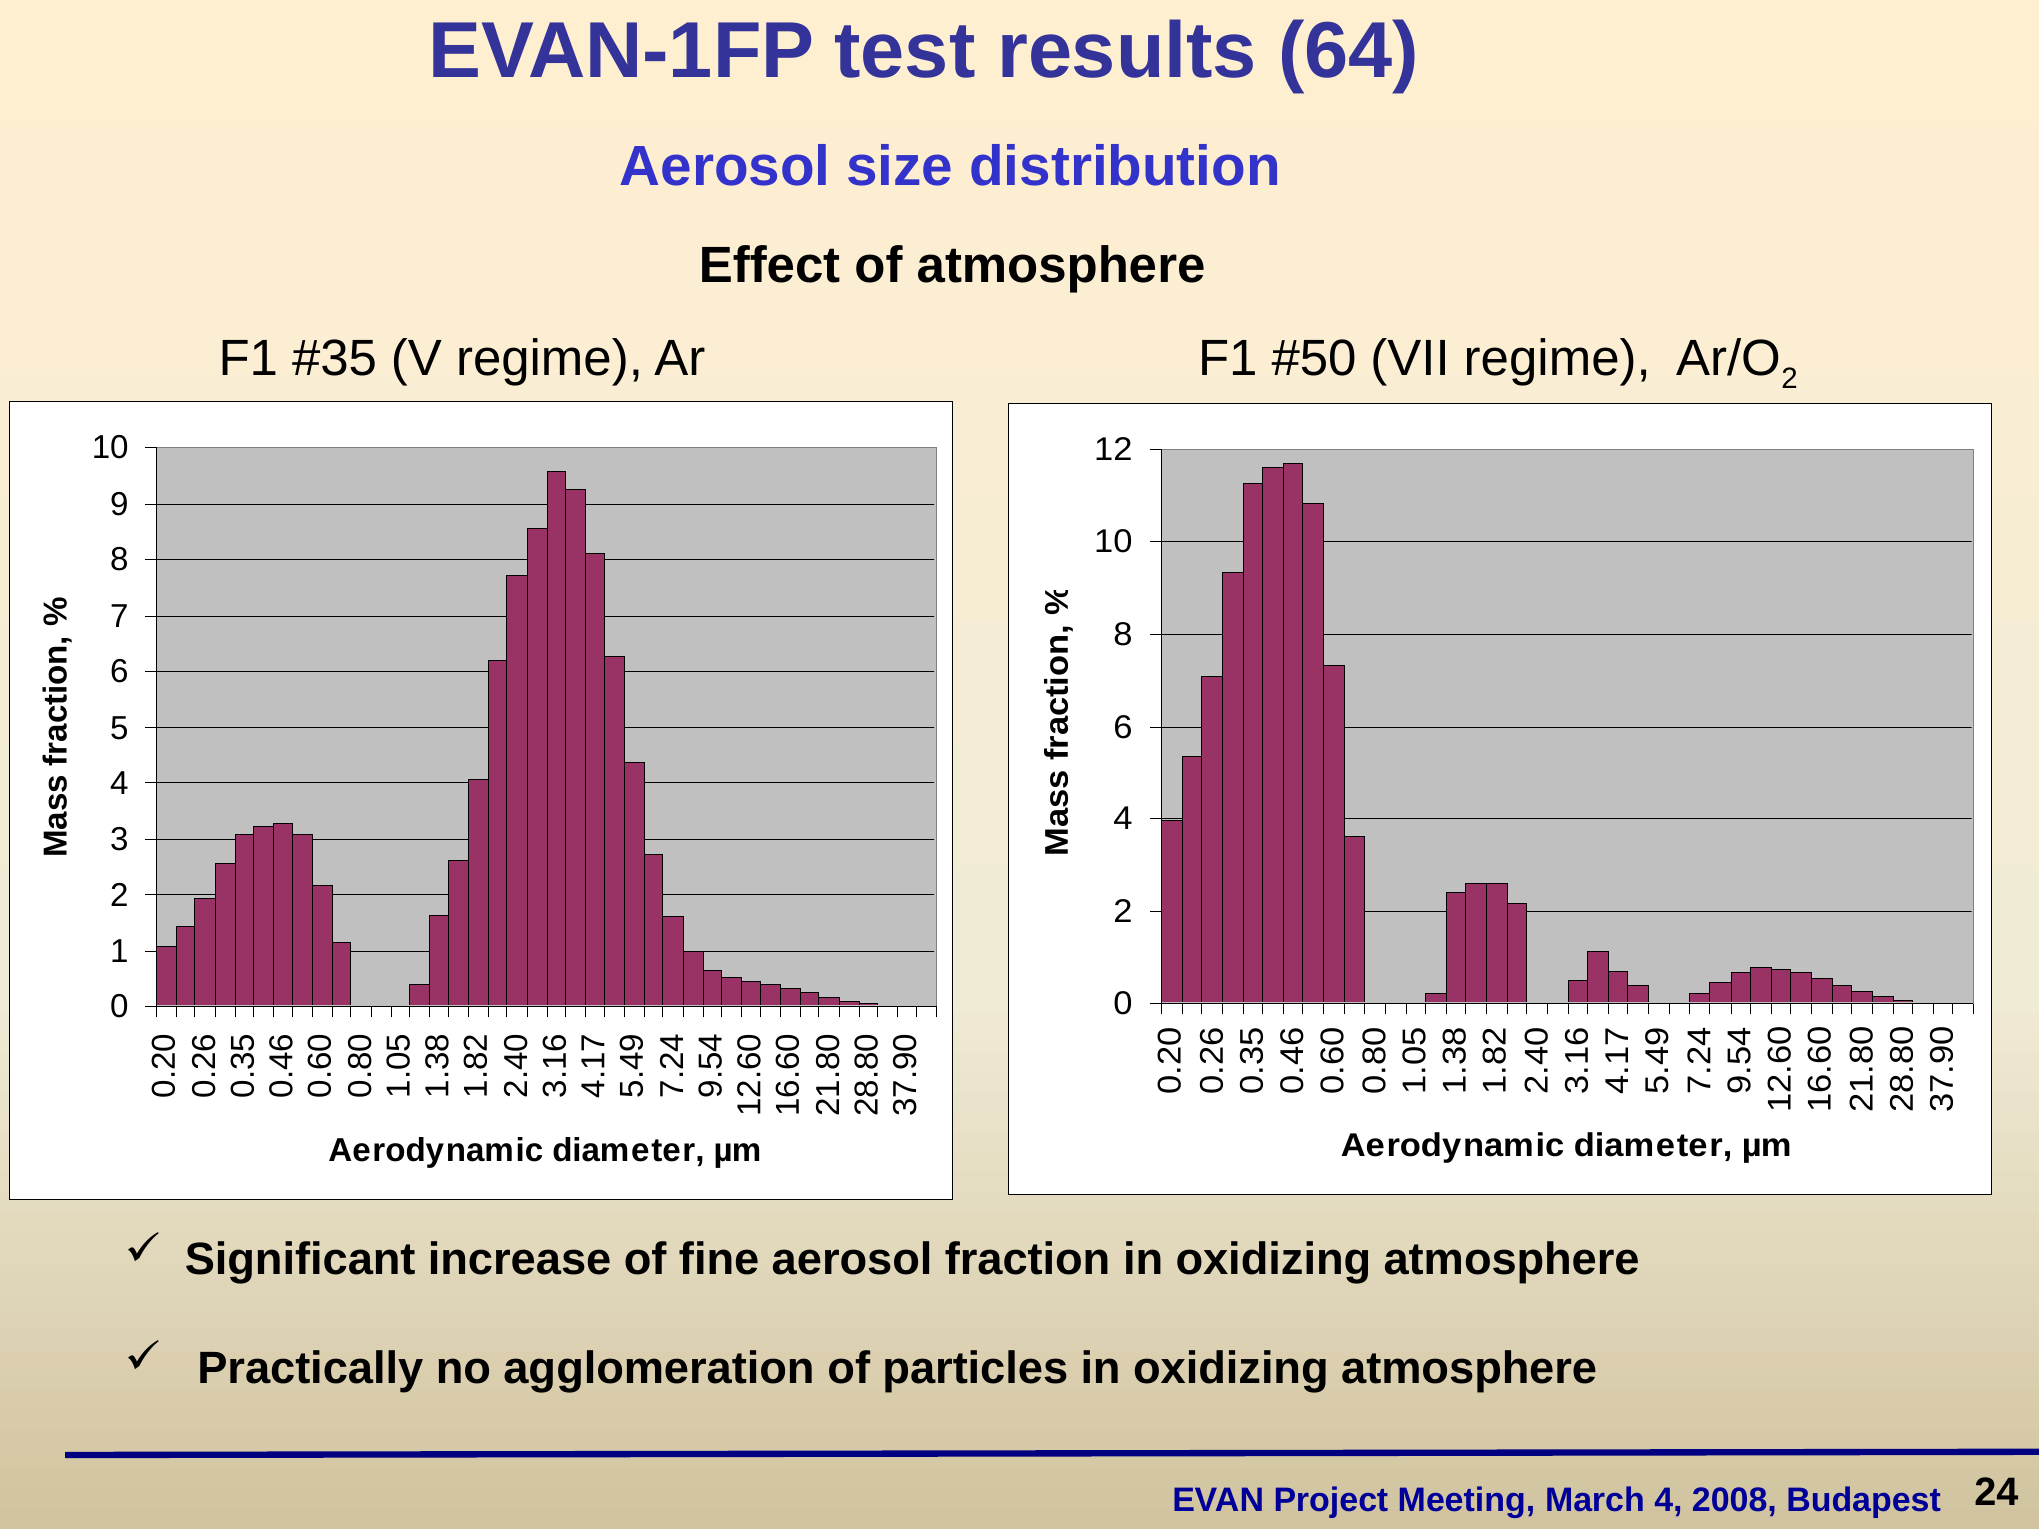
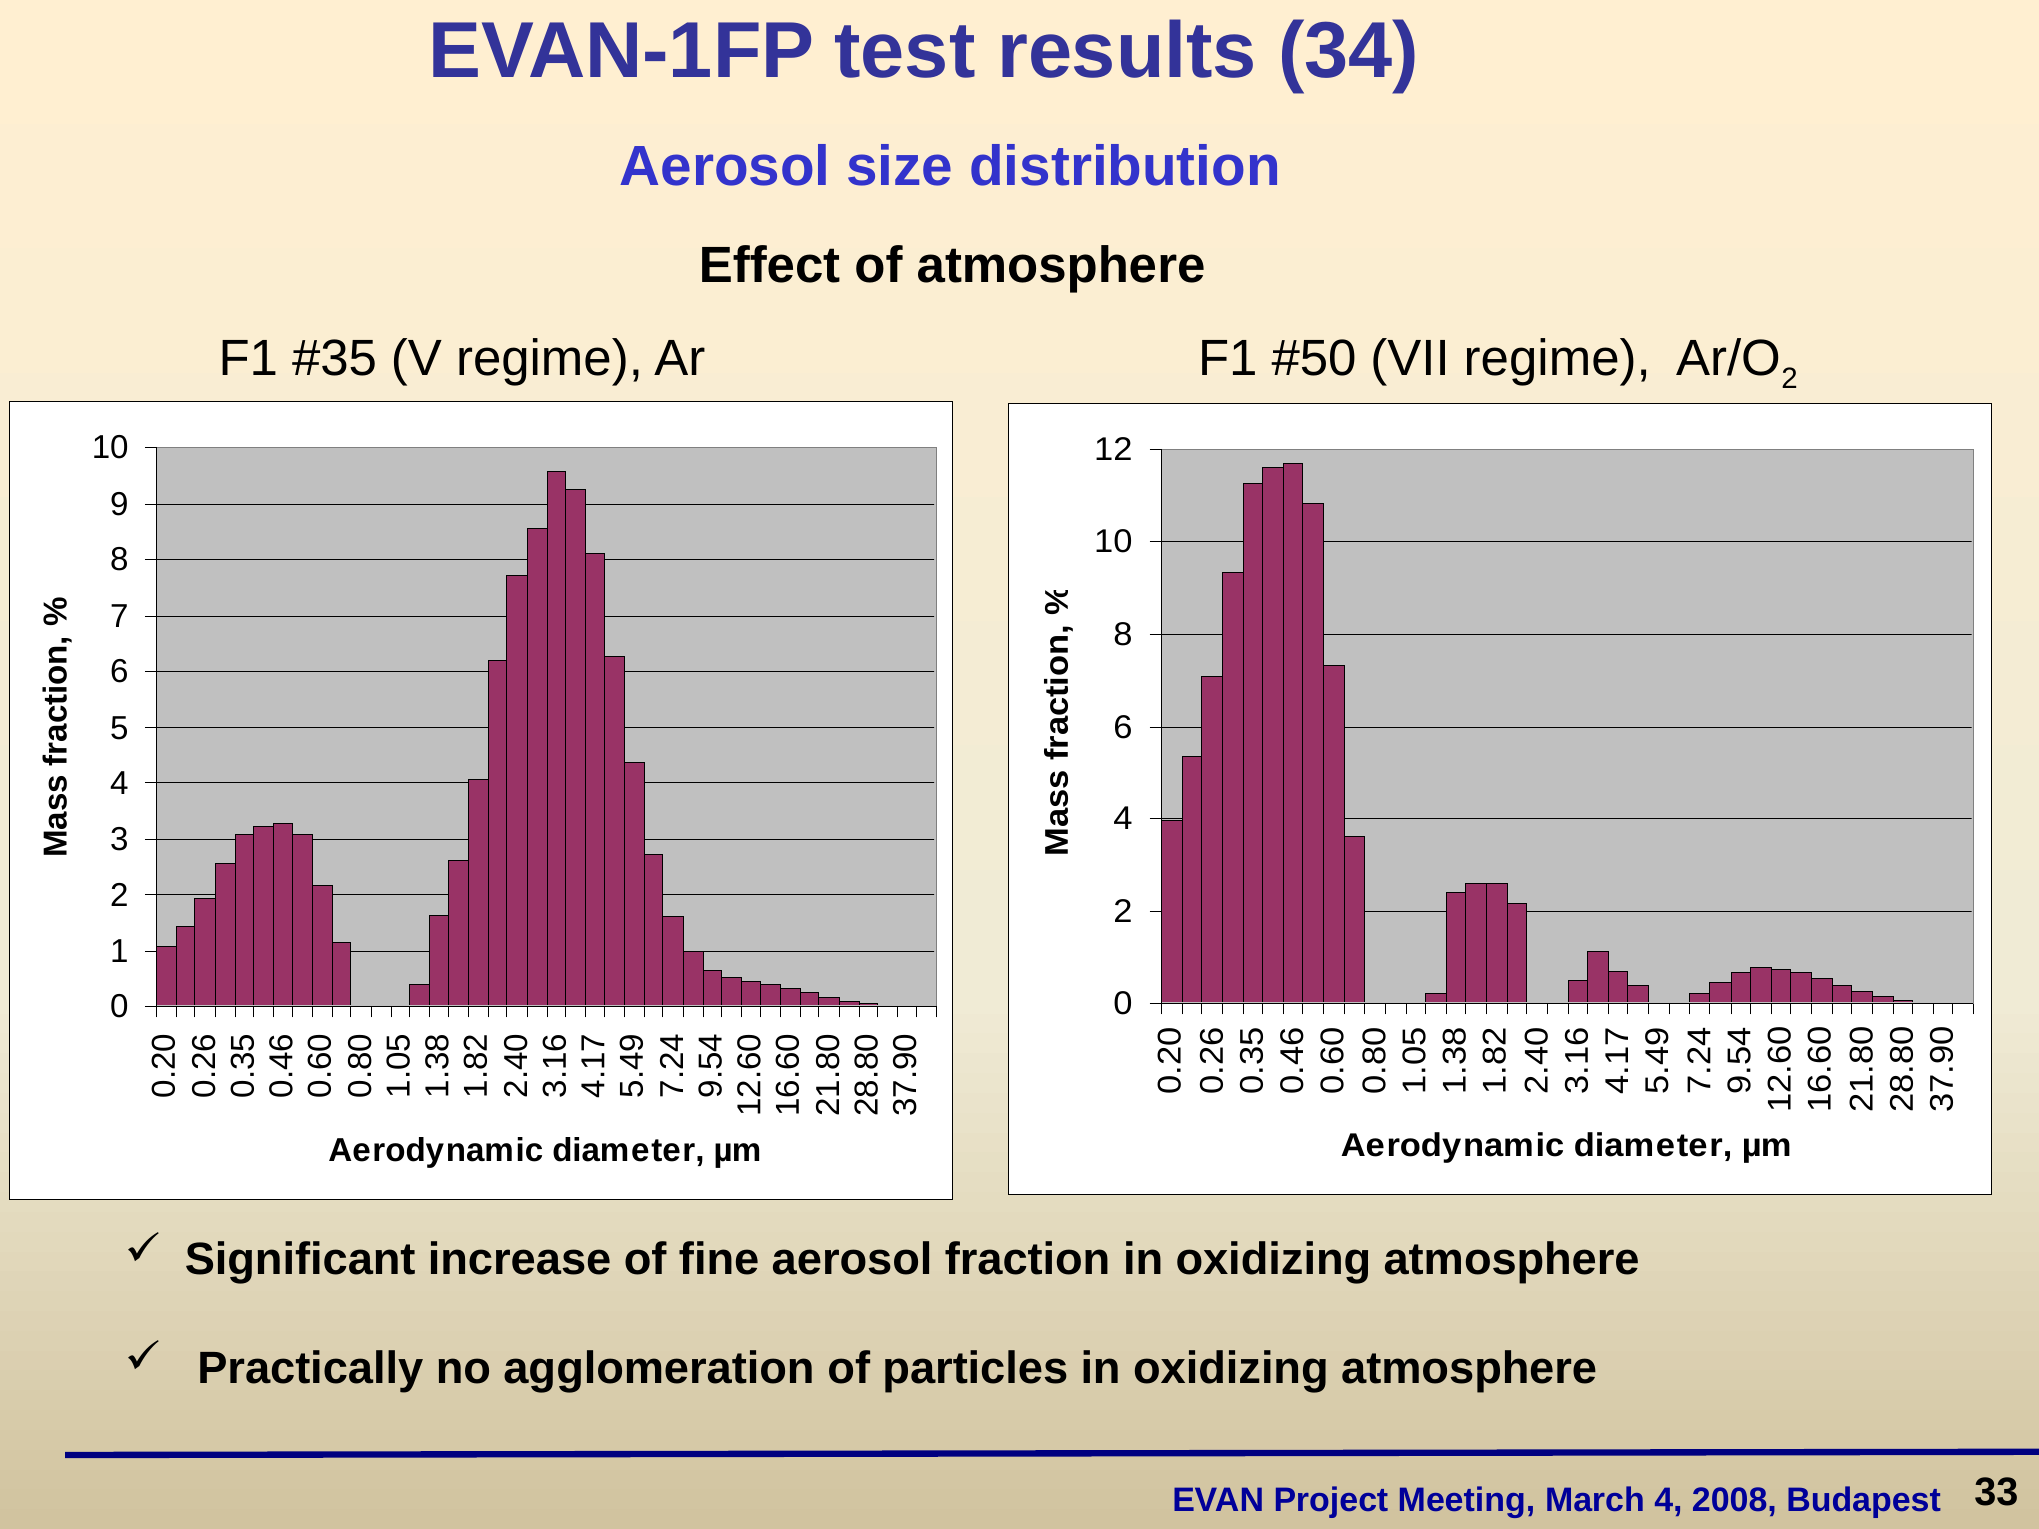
64: 64 -> 34
24: 24 -> 33
